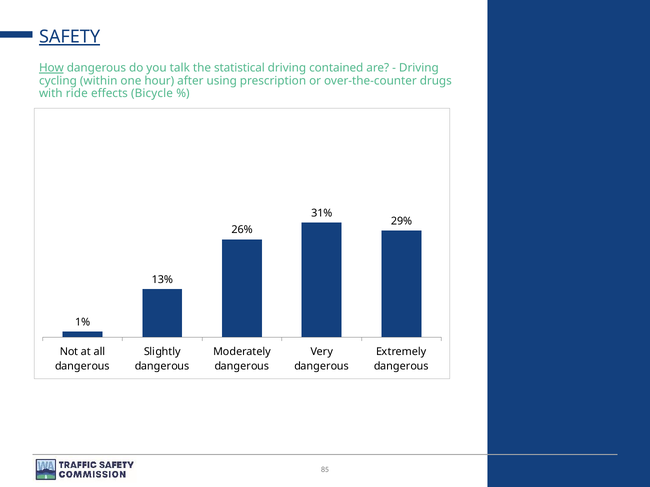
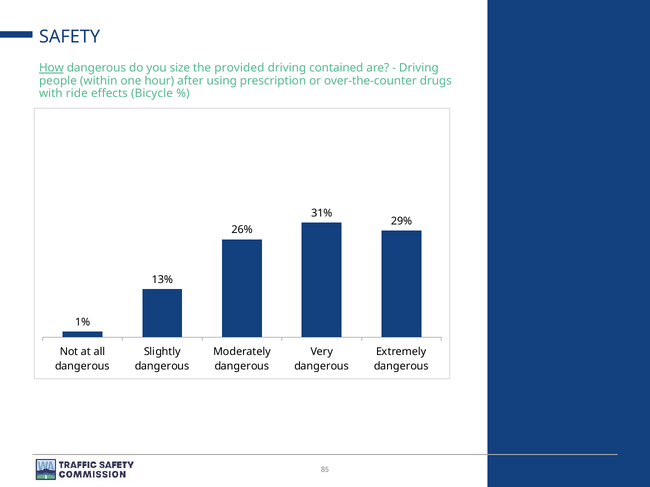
SAFETY underline: present -> none
talk: talk -> size
statistical: statistical -> provided
cycling: cycling -> people
